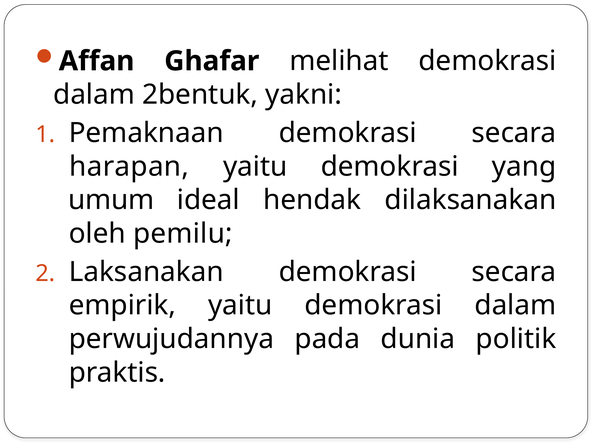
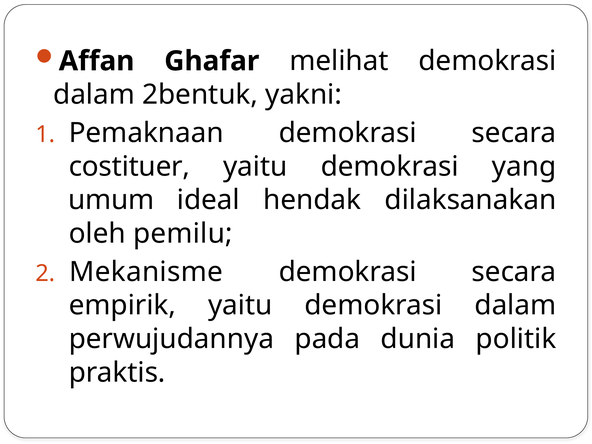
harapan: harapan -> costituer
Laksanakan: Laksanakan -> Mekanisme
